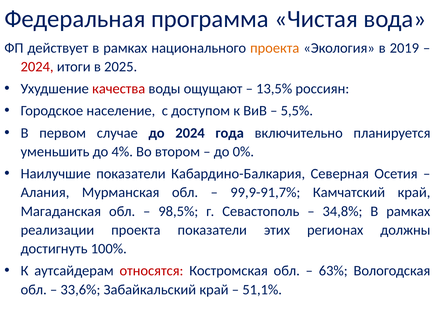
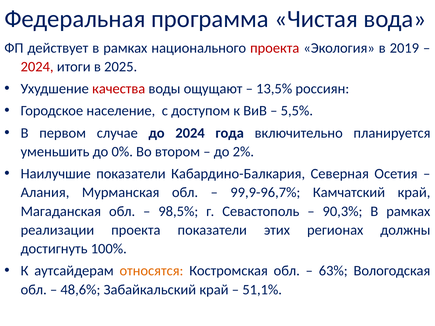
проекта at (275, 48) colour: orange -> red
4%: 4% -> 0%
0%: 0% -> 2%
99,9-91,7%: 99,9-91,7% -> 99,9-96,7%
34,8%: 34,8% -> 90,3%
относятся colour: red -> orange
33,6%: 33,6% -> 48,6%
